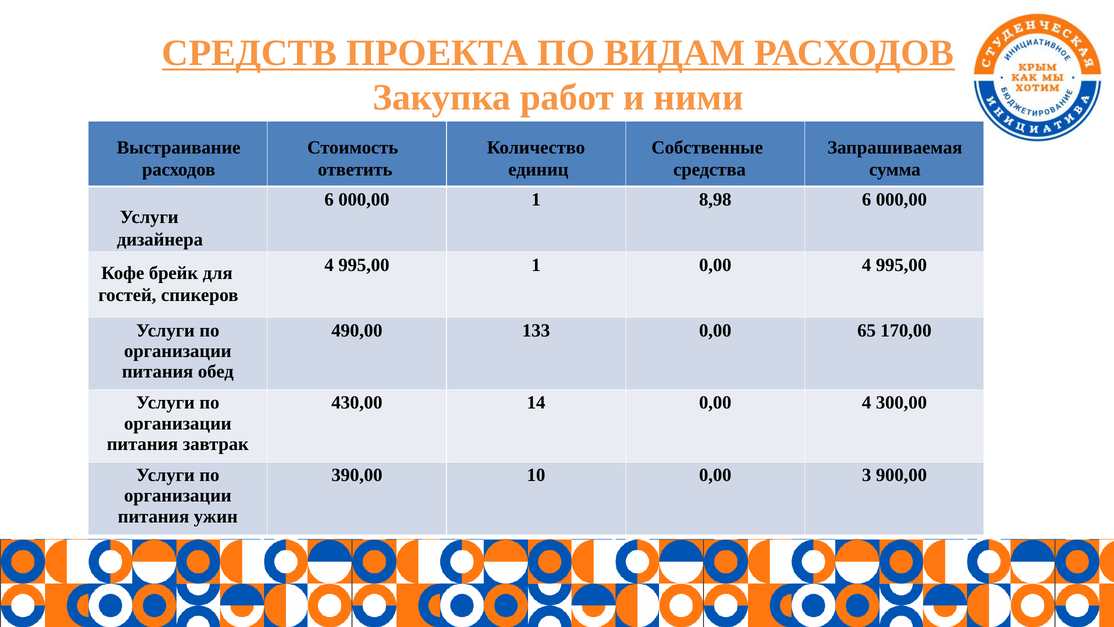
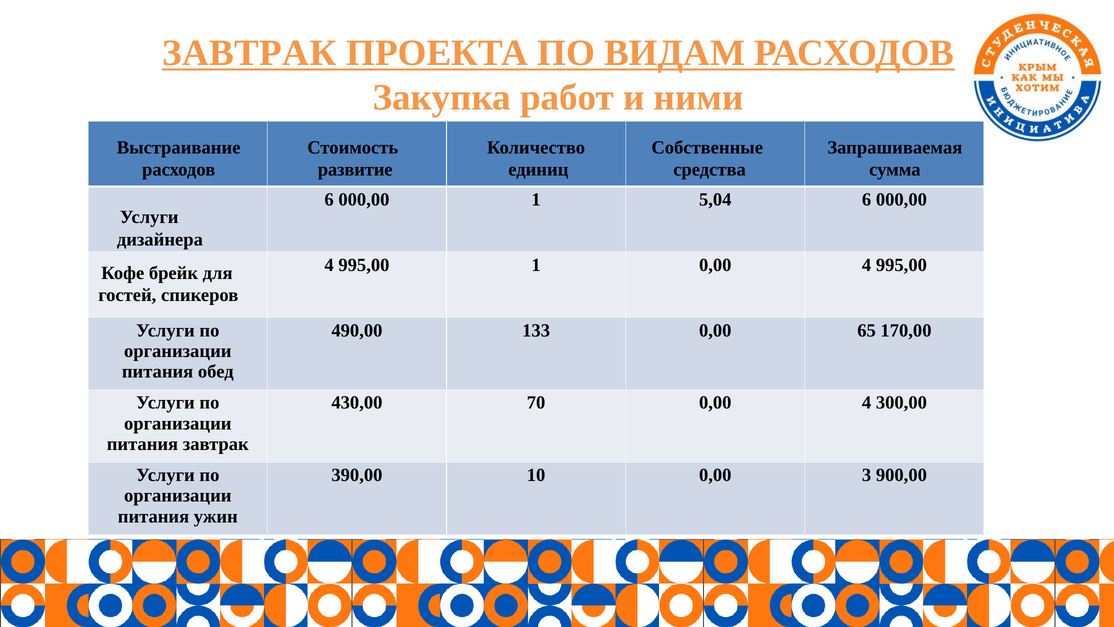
СРЕДСТВ at (250, 53): СРЕДСТВ -> ЗАВТРАК
ответить: ответить -> развитие
8,98: 8,98 -> 5,04
14: 14 -> 70
